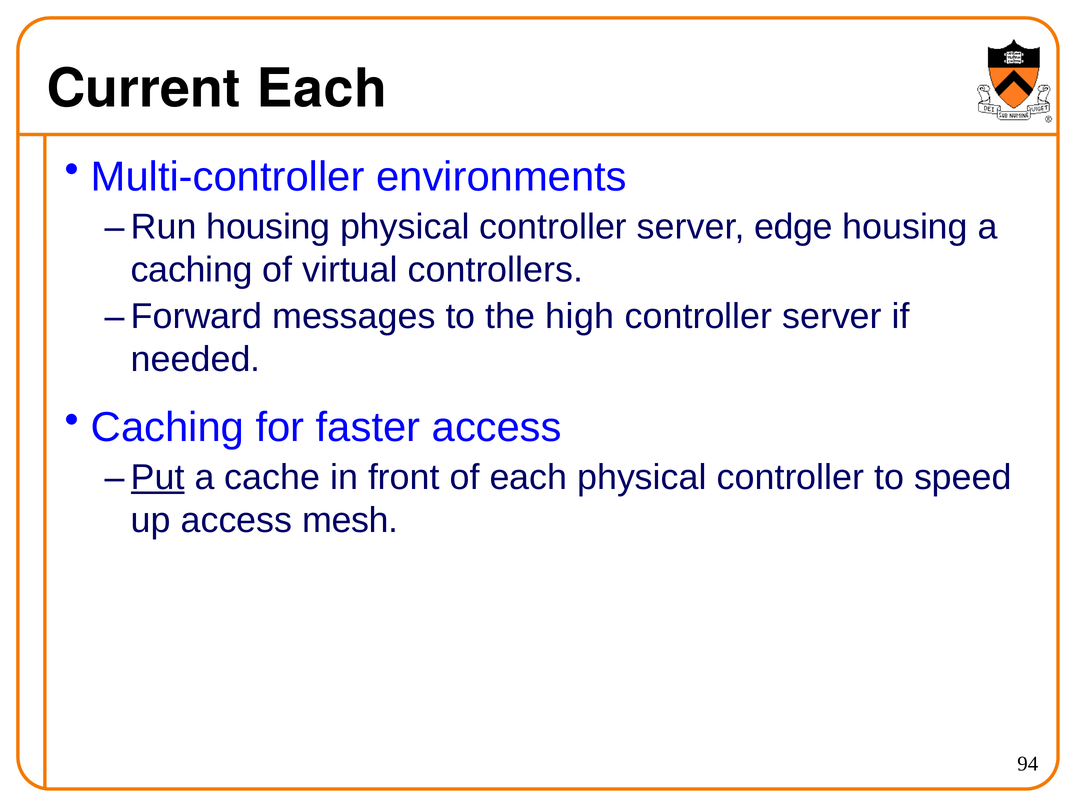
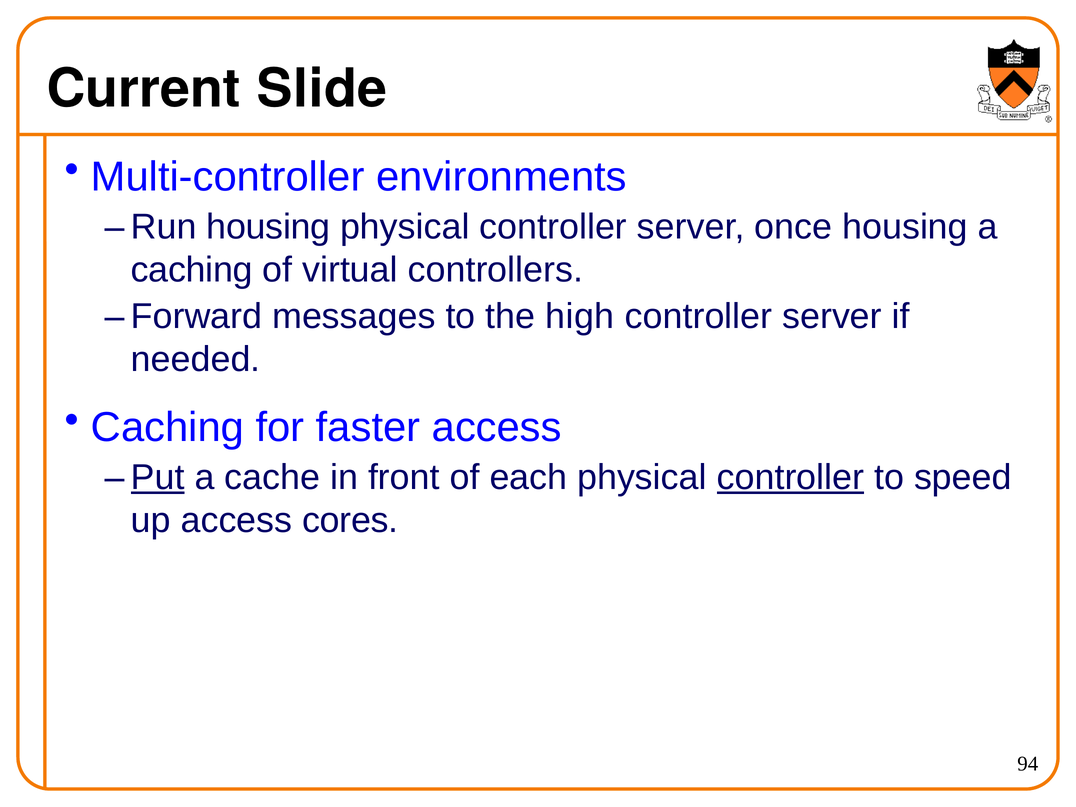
Current Each: Each -> Slide
edge: edge -> once
controller at (790, 477) underline: none -> present
mesh: mesh -> cores
